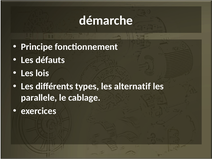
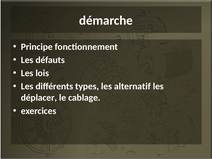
parallele: parallele -> déplacer
